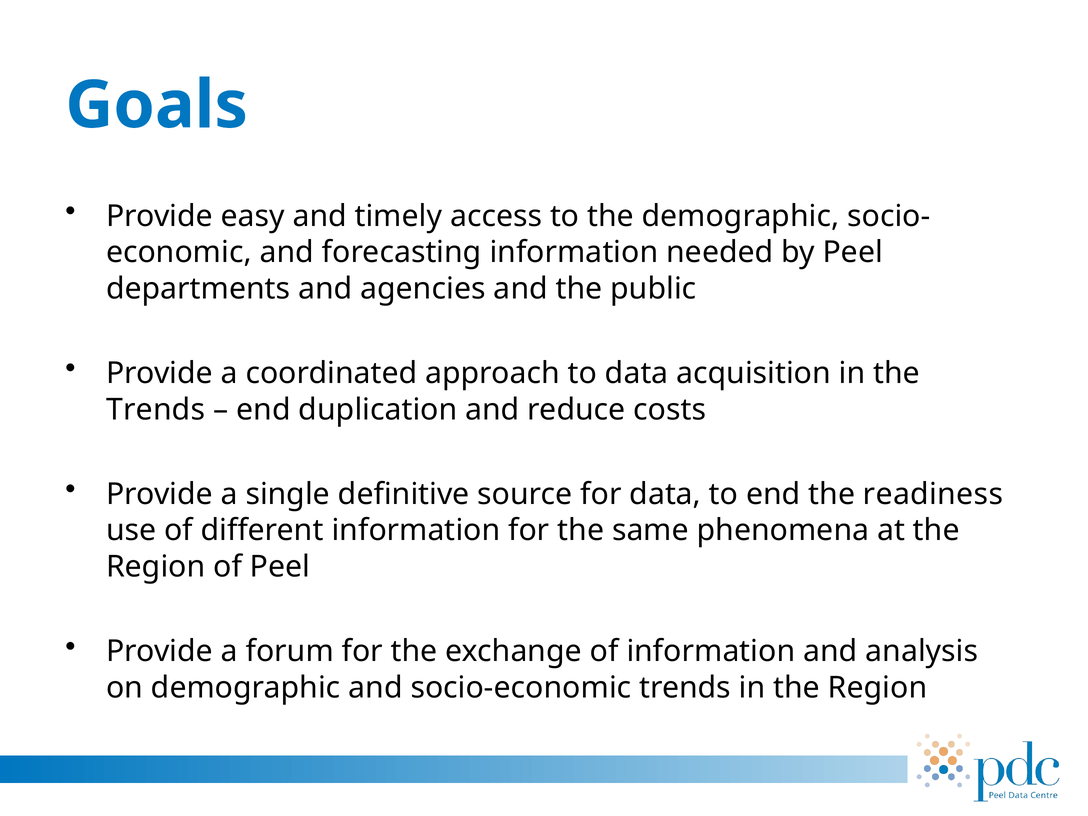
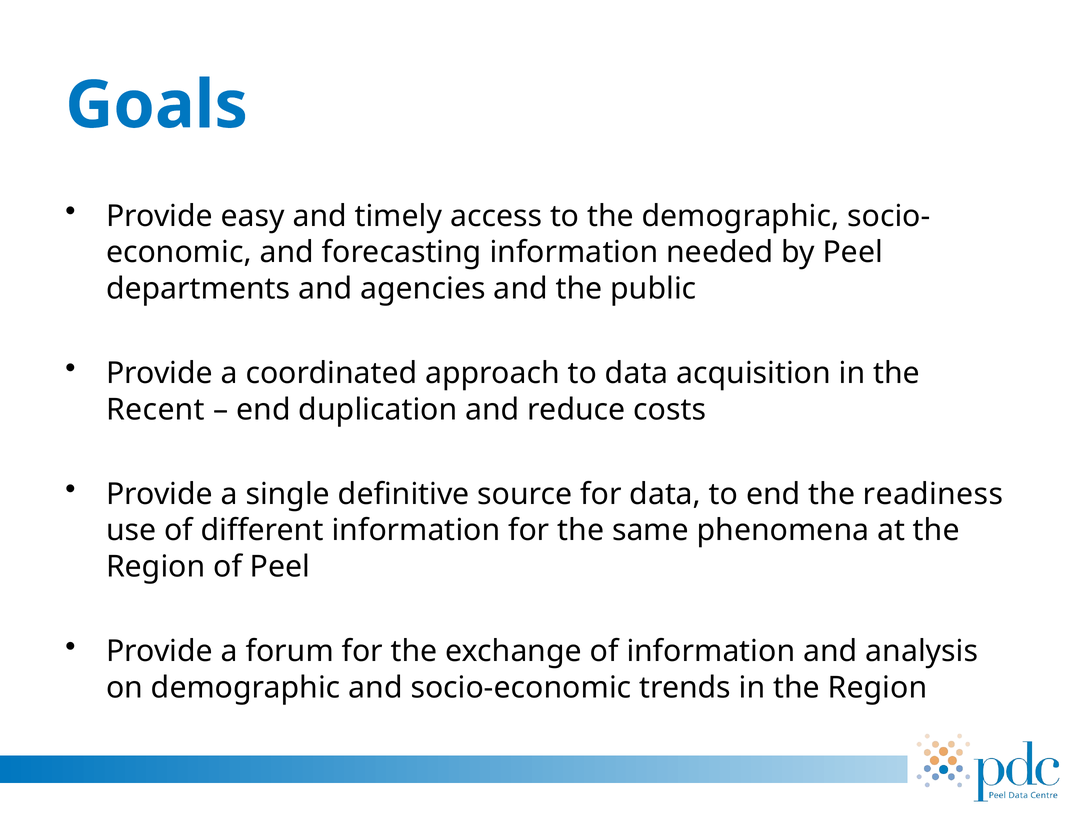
Trends at (156, 410): Trends -> Recent
